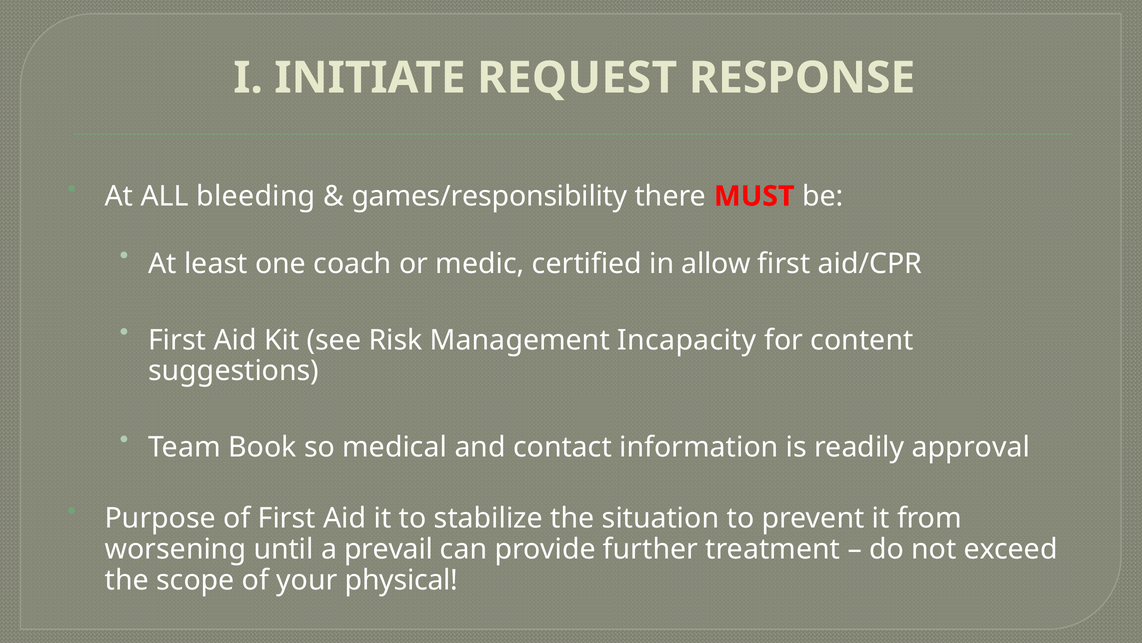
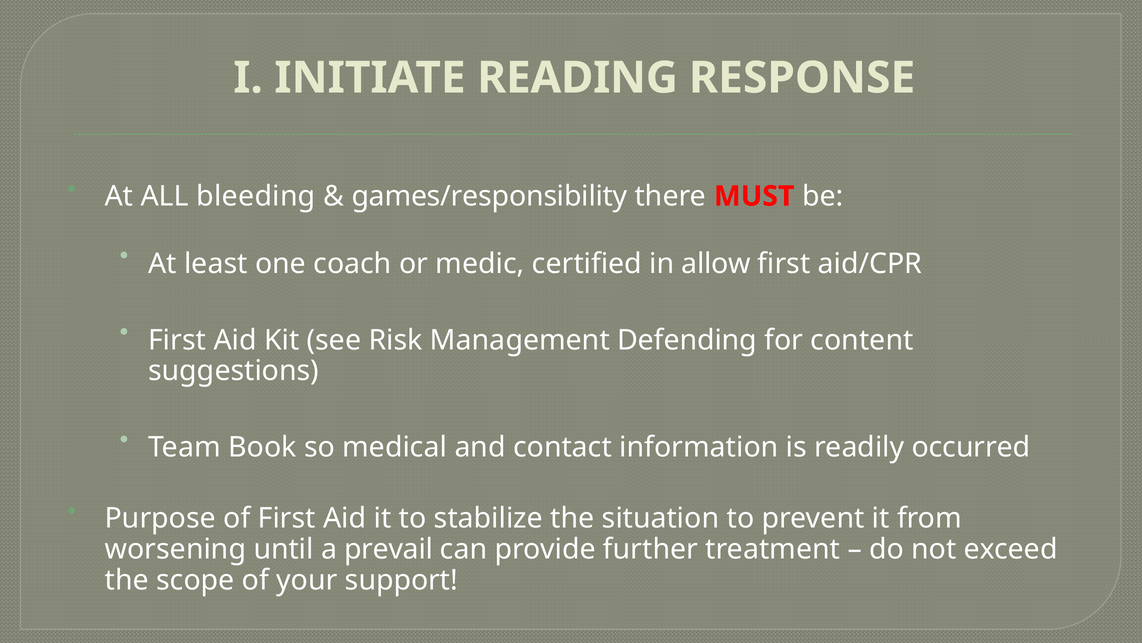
REQUEST: REQUEST -> READING
Incapacity: Incapacity -> Defending
approval: approval -> occurred
physical: physical -> support
